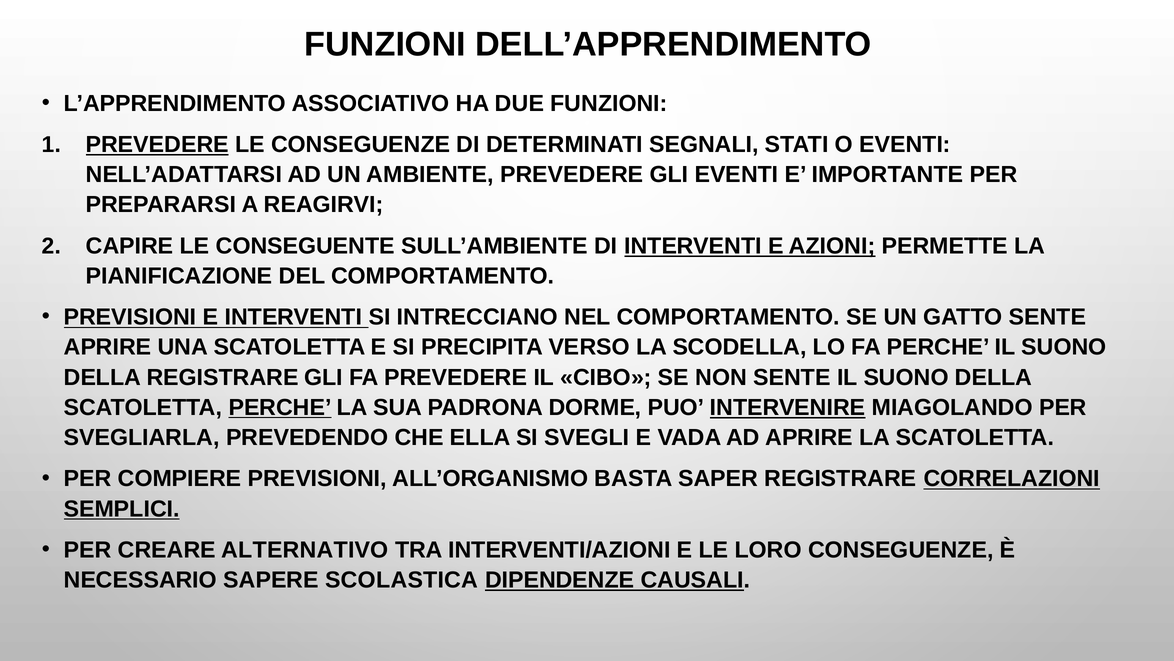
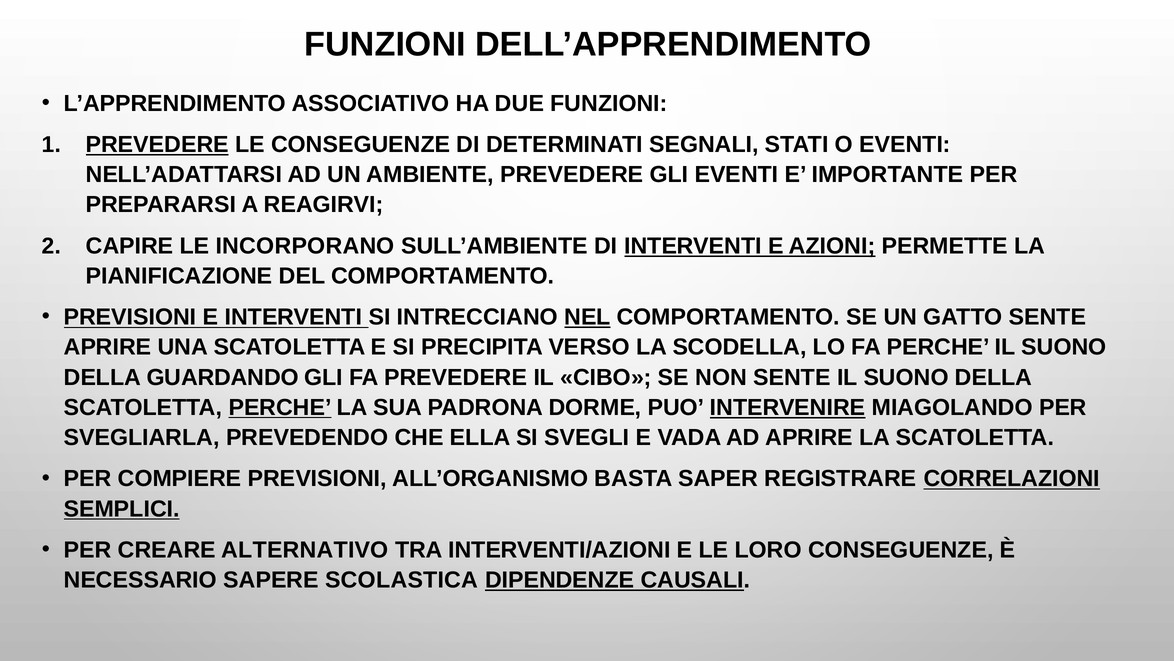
CONSEGUENTE: CONSEGUENTE -> INCORPORANO
NEL underline: none -> present
DELLA REGISTRARE: REGISTRARE -> GUARDANDO
